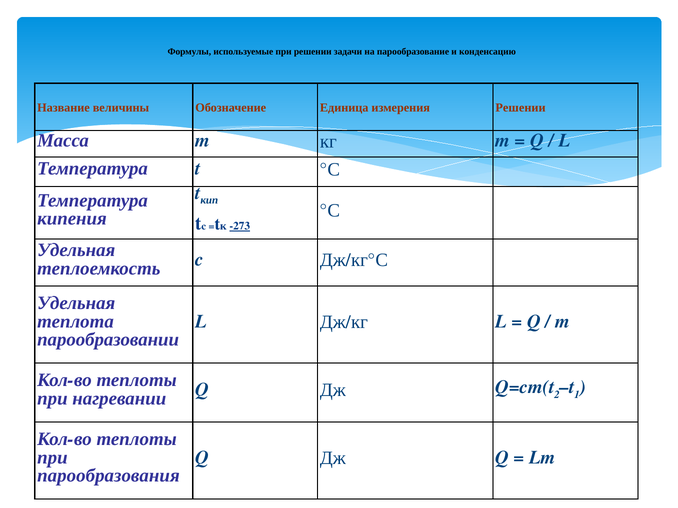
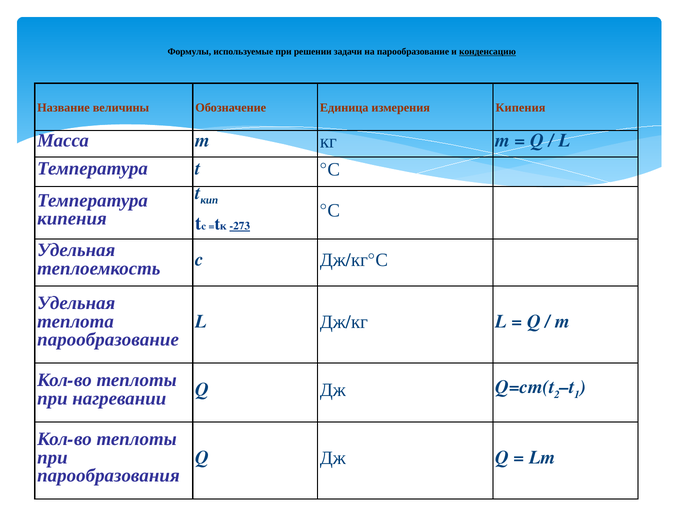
конденсацию underline: none -> present
Решении at (521, 108): Решении -> Кипения
парообразовании at (108, 340): парообразовании -> парообразование
